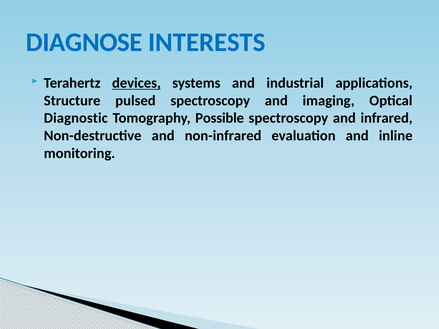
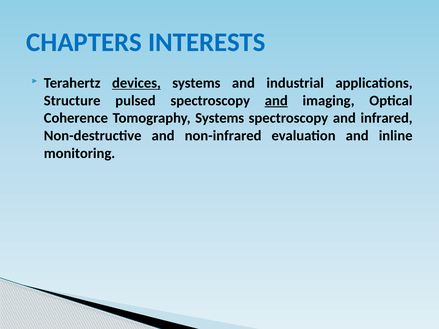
DIAGNOSE: DIAGNOSE -> CHAPTERS
and at (276, 101) underline: none -> present
Diagnostic: Diagnostic -> Coherence
Tomography Possible: Possible -> Systems
